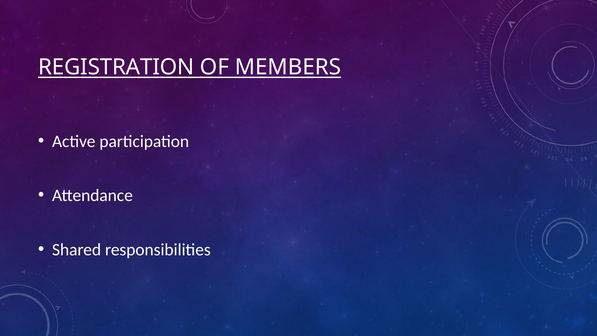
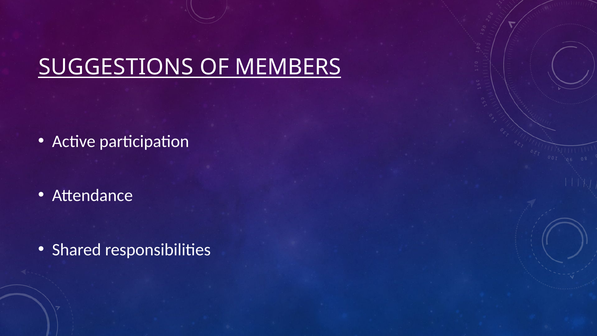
REGISTRATION: REGISTRATION -> SUGGESTIONS
